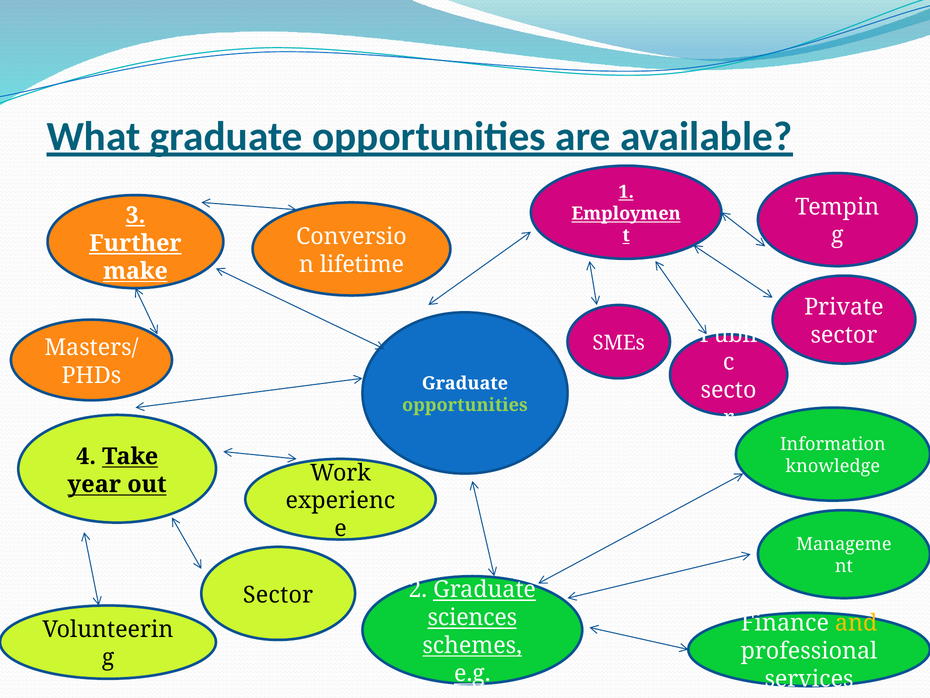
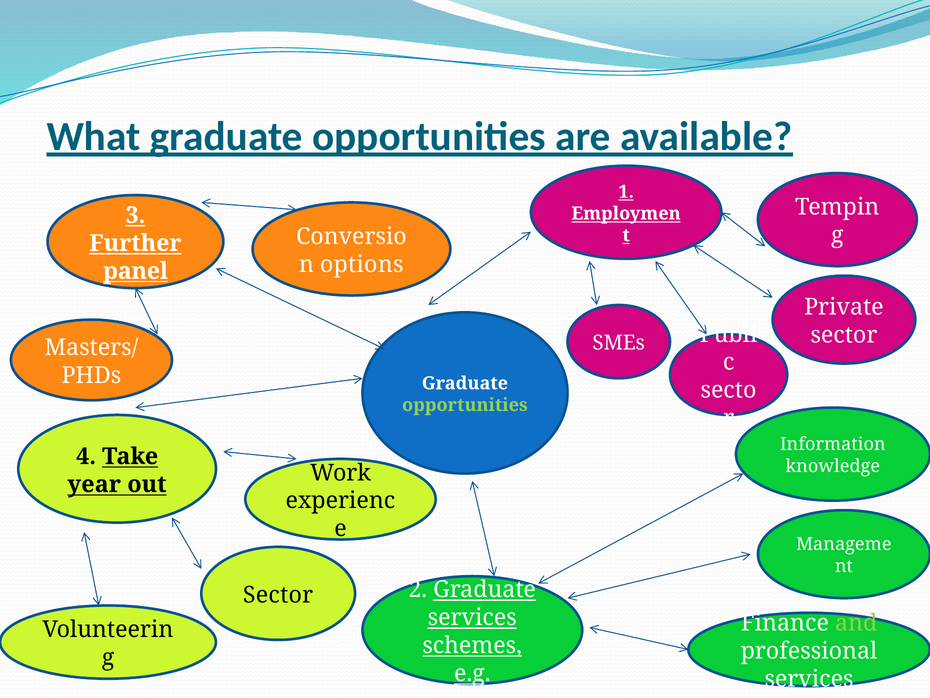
lifetime: lifetime -> options
make: make -> panel
sciences at (472, 617): sciences -> services
and colour: yellow -> light green
